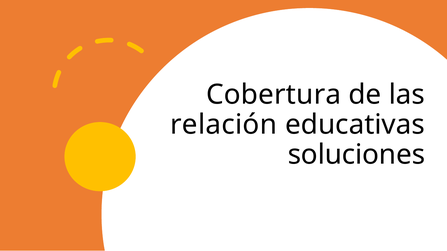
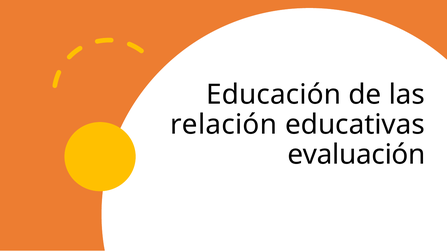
Cobertura: Cobertura -> Educación
soluciones: soluciones -> evaluación
